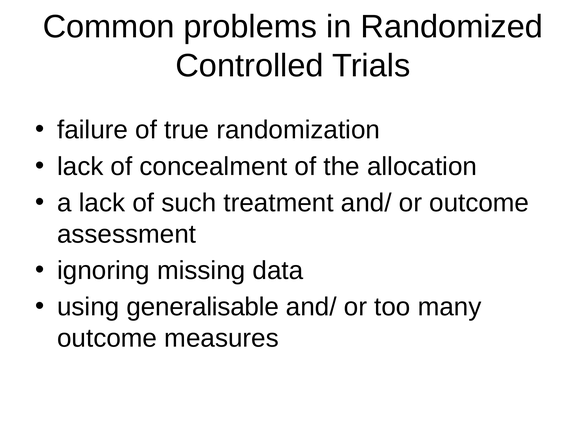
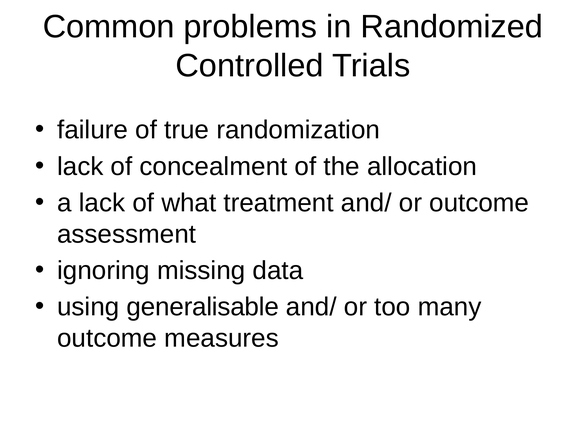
such: such -> what
